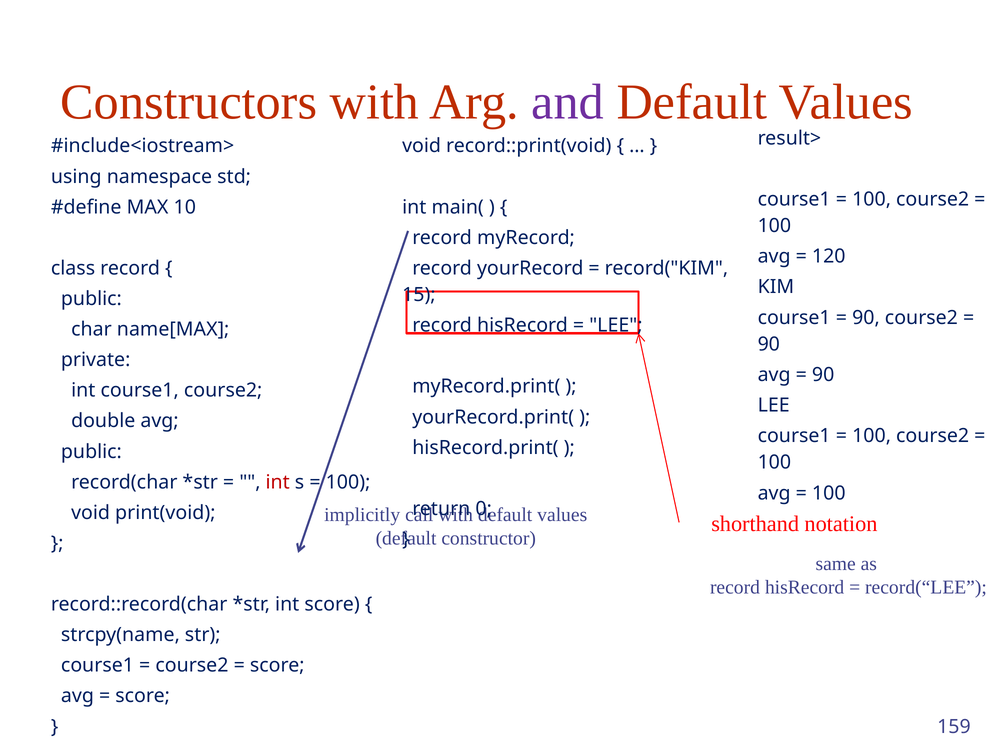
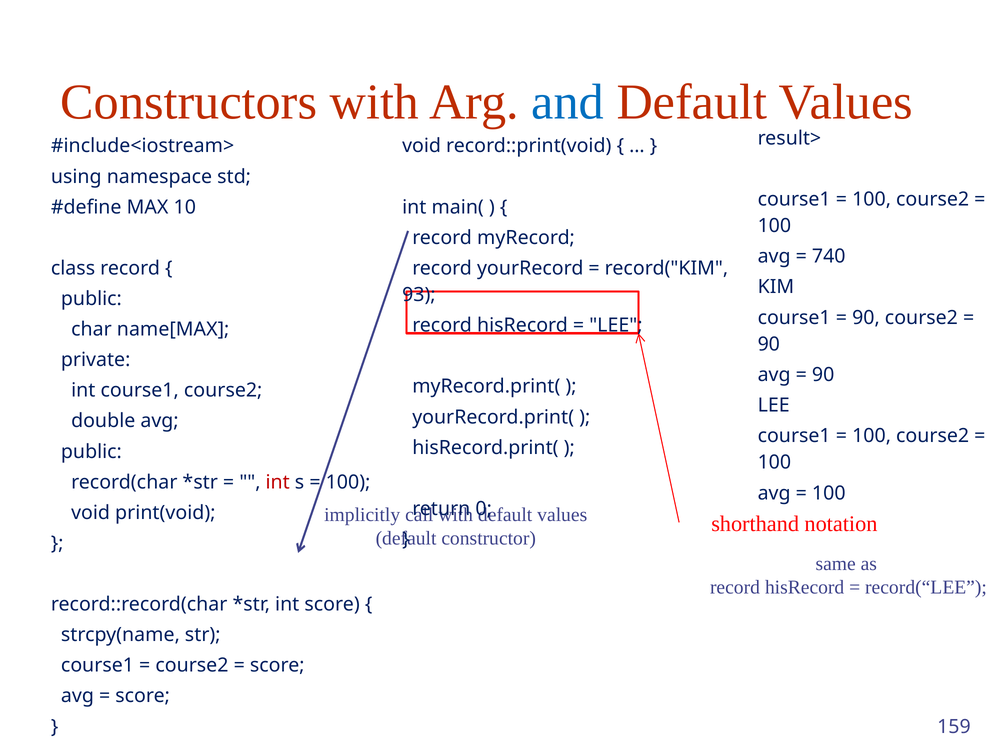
and colour: purple -> blue
120: 120 -> 740
15: 15 -> 93
